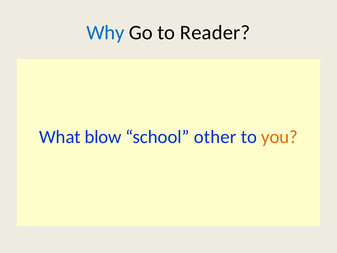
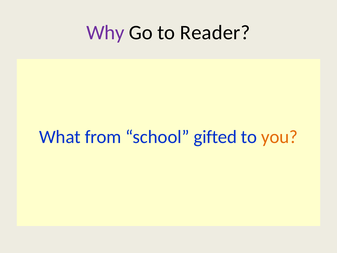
Why colour: blue -> purple
blow: blow -> from
other: other -> gifted
